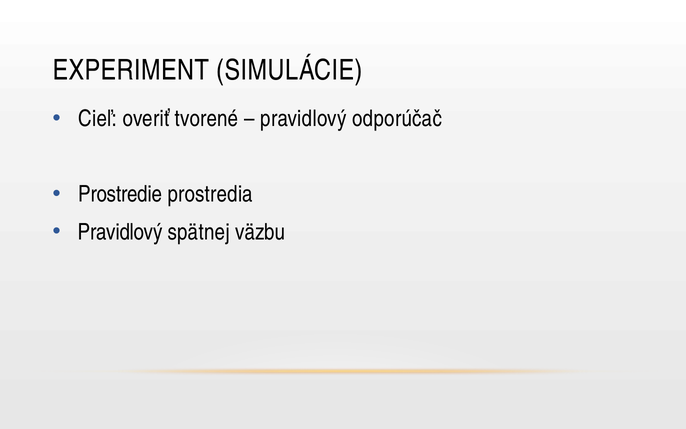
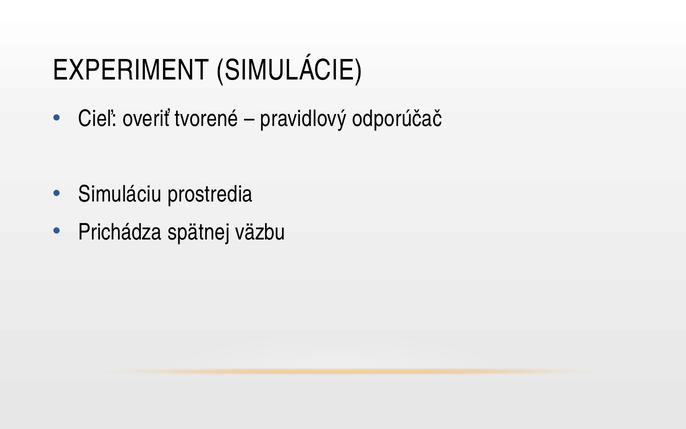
Prostredie: Prostredie -> Simuláciu
Pravidlový at (120, 232): Pravidlový -> Prichádza
